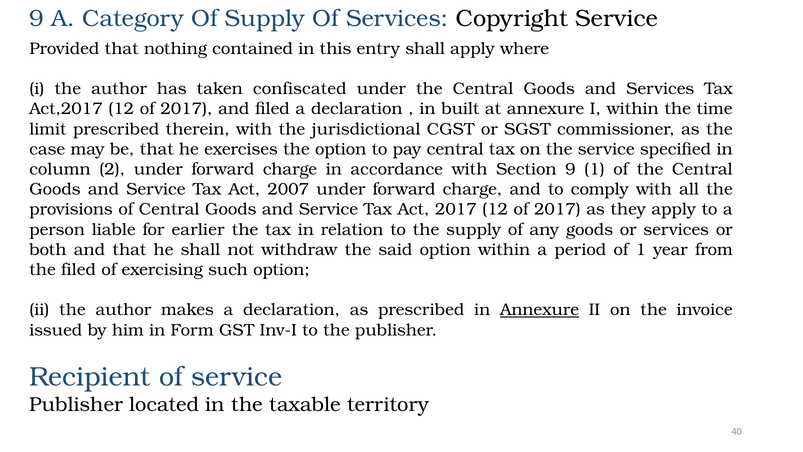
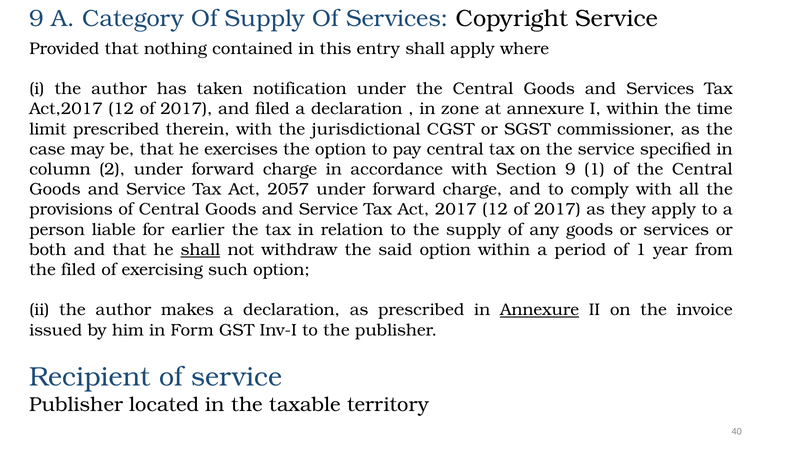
confiscated: confiscated -> notification
built: built -> zone
2007: 2007 -> 2057
shall at (200, 249) underline: none -> present
